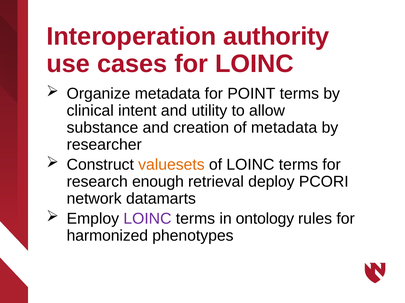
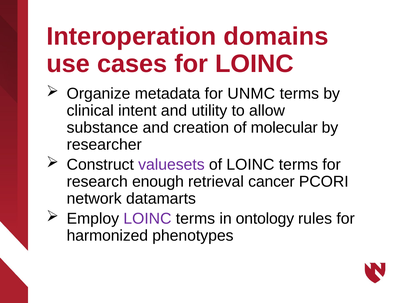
authority: authority -> domains
POINT: POINT -> UNMC
of metadata: metadata -> molecular
valuesets colour: orange -> purple
deploy: deploy -> cancer
